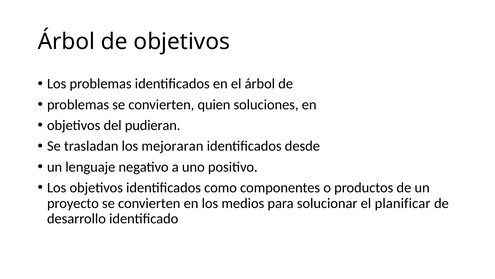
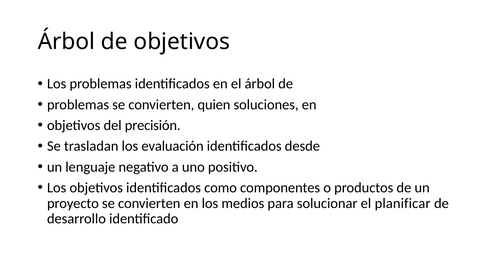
pudieran: pudieran -> precisión
mejoraran: mejoraran -> evaluación
